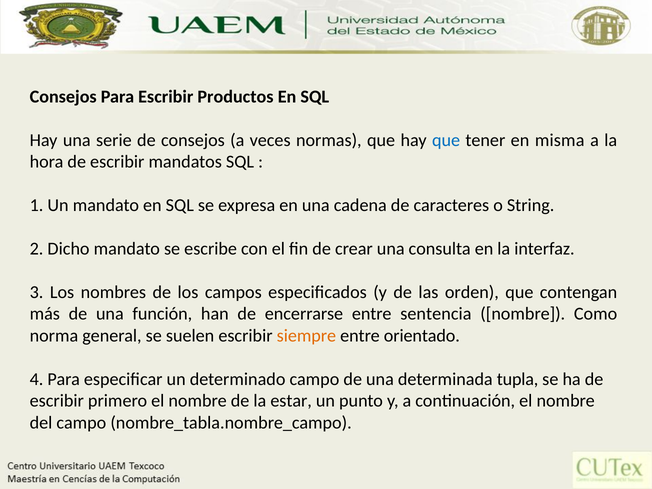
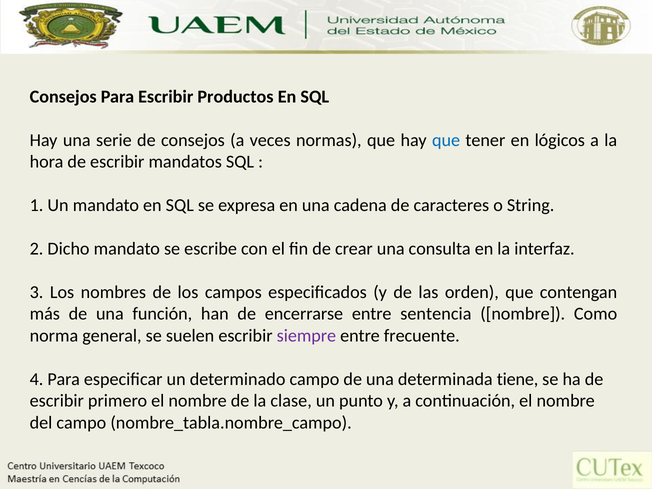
misma: misma -> lógicos
siempre colour: orange -> purple
orientado: orientado -> frecuente
tupla: tupla -> tiene
estar: estar -> clase
